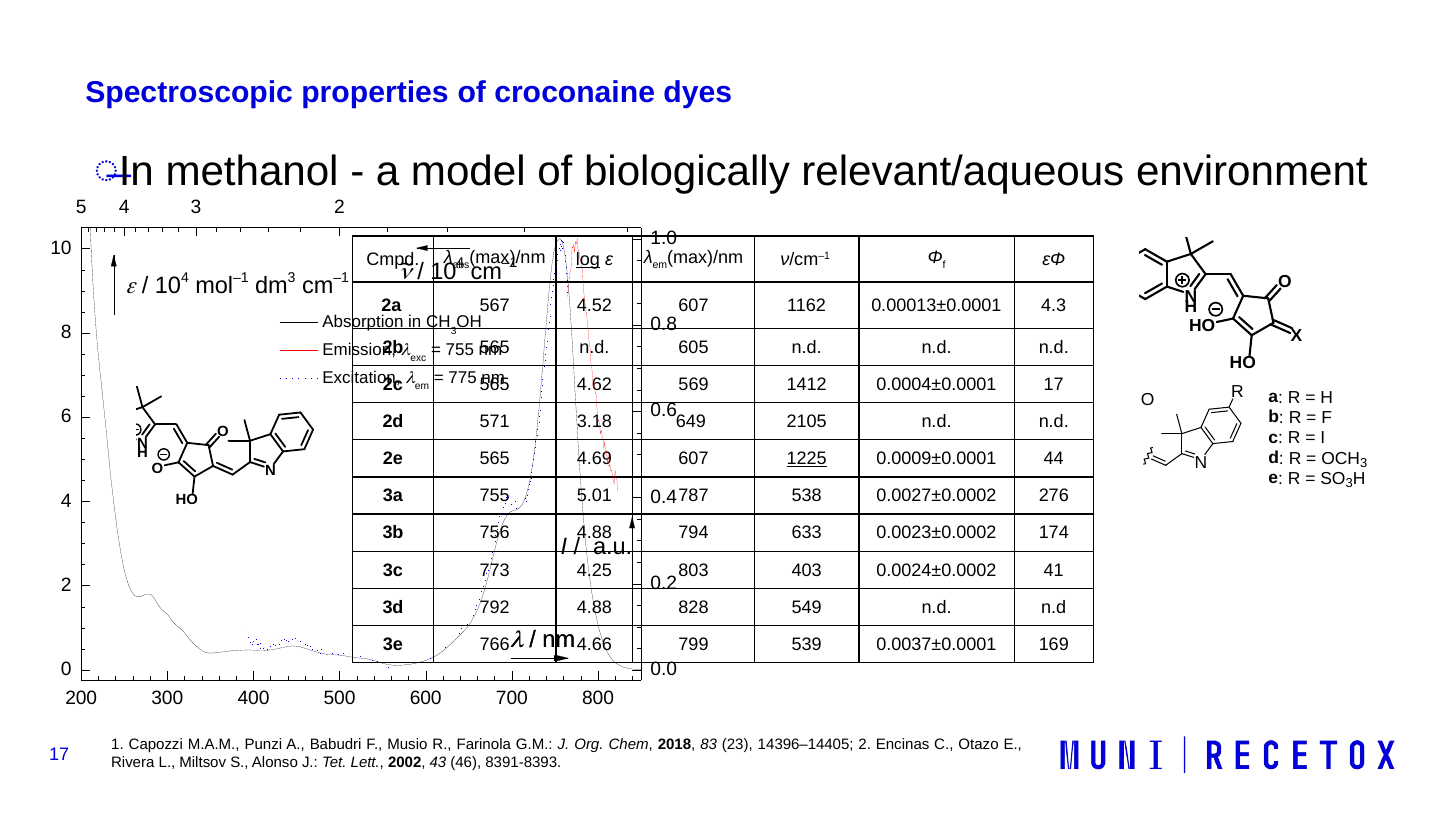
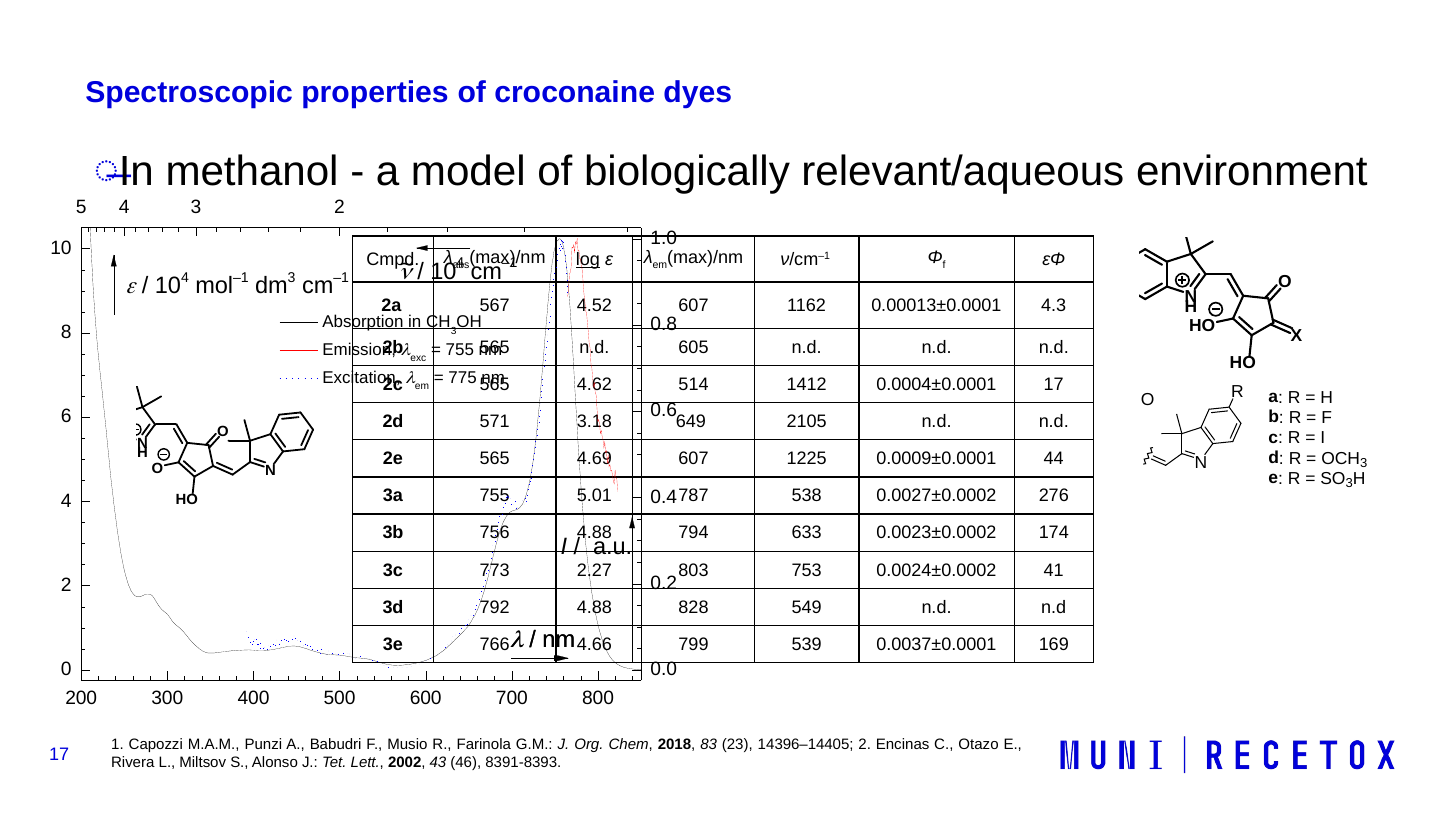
569: 569 -> 514
1225 underline: present -> none
4.25: 4.25 -> 2.27
403: 403 -> 753
